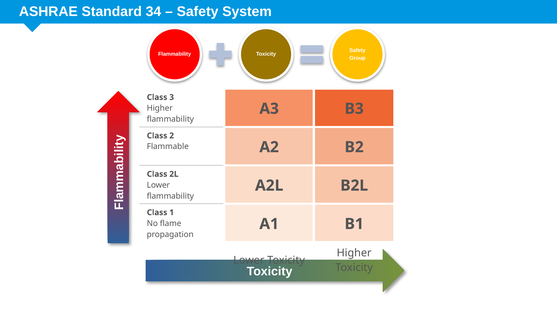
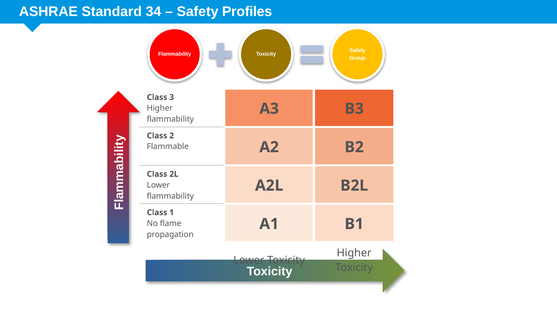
System: System -> Profiles
